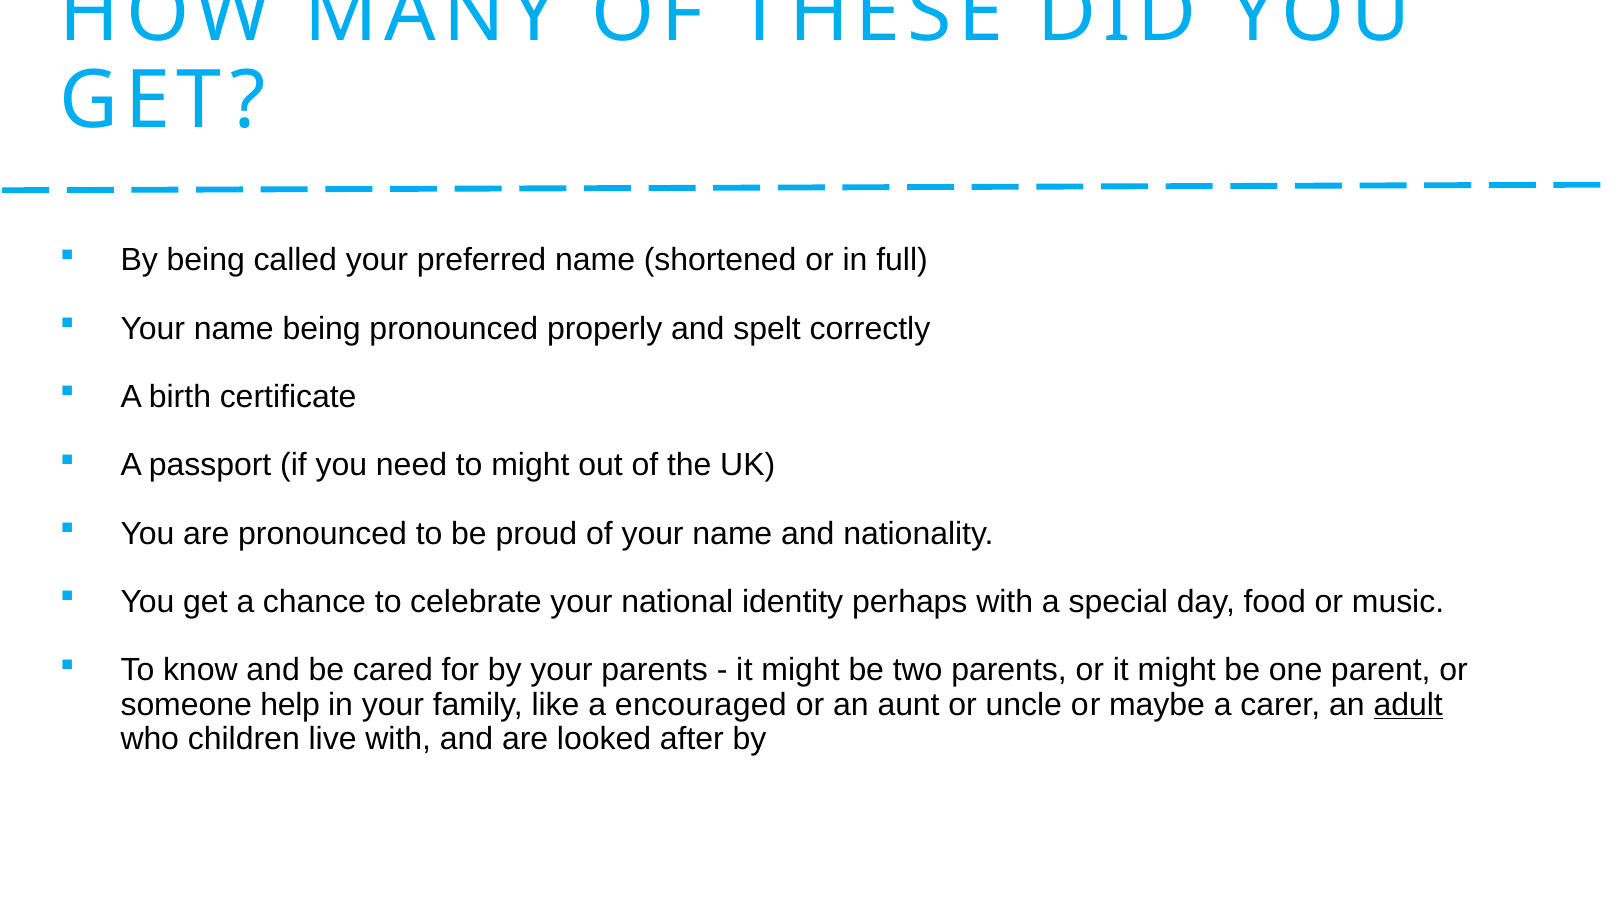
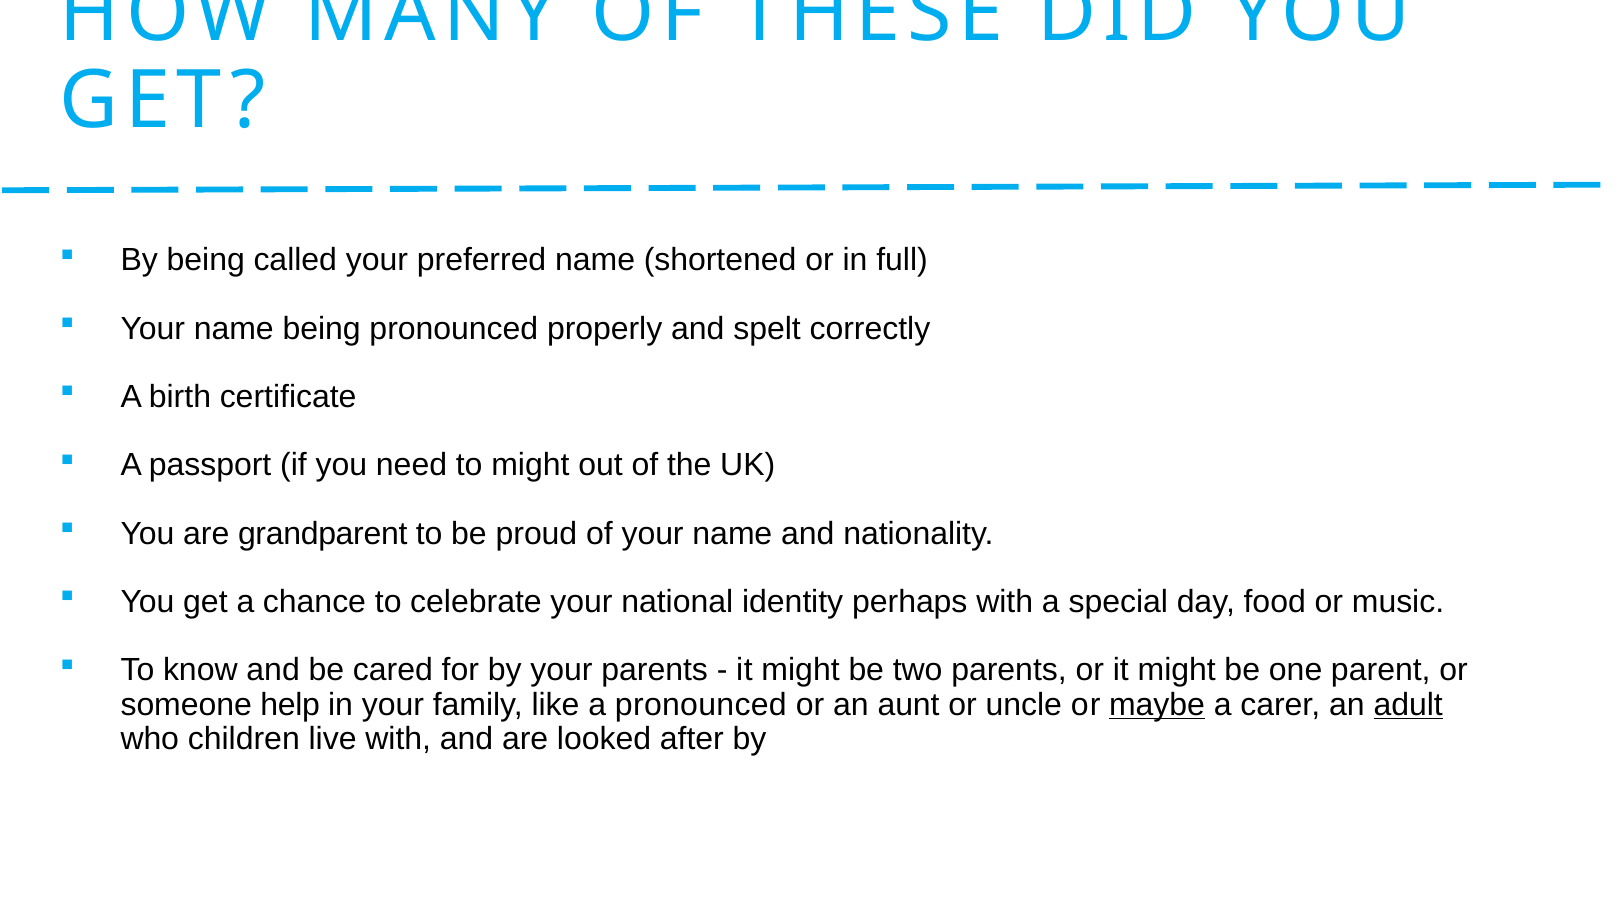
are pronounced: pronounced -> grandparent
a encouraged: encouraged -> pronounced
maybe underline: none -> present
